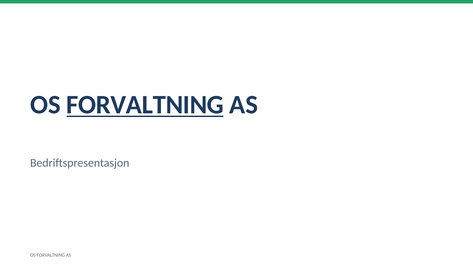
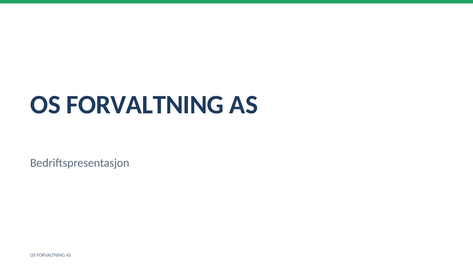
FORVALTNING at (145, 105) underline: present -> none
